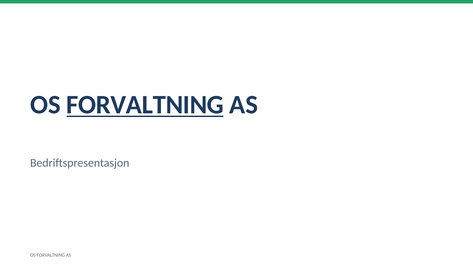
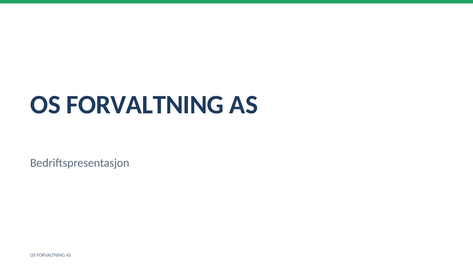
FORVALTNING at (145, 105) underline: present -> none
